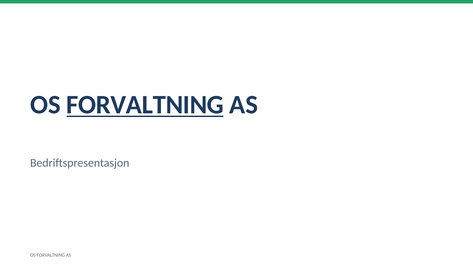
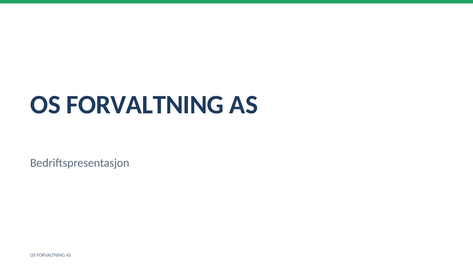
FORVALTNING at (145, 105) underline: present -> none
